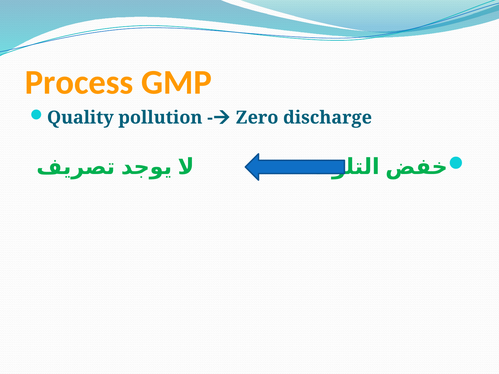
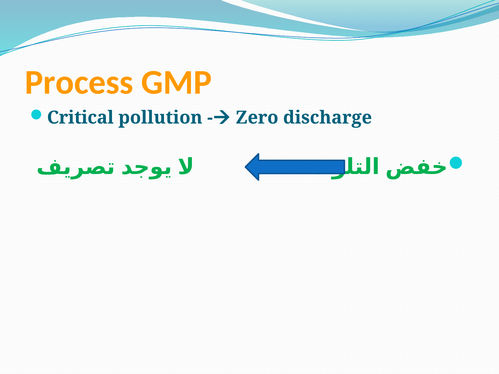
Quality: Quality -> Critical
